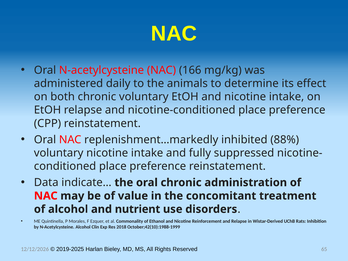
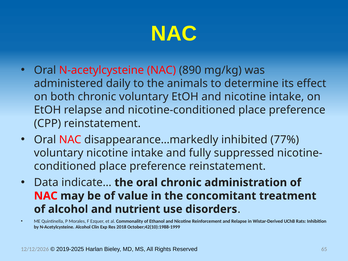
166: 166 -> 890
replenishment…markedly: replenishment…markedly -> disappearance…markedly
88%: 88% -> 77%
